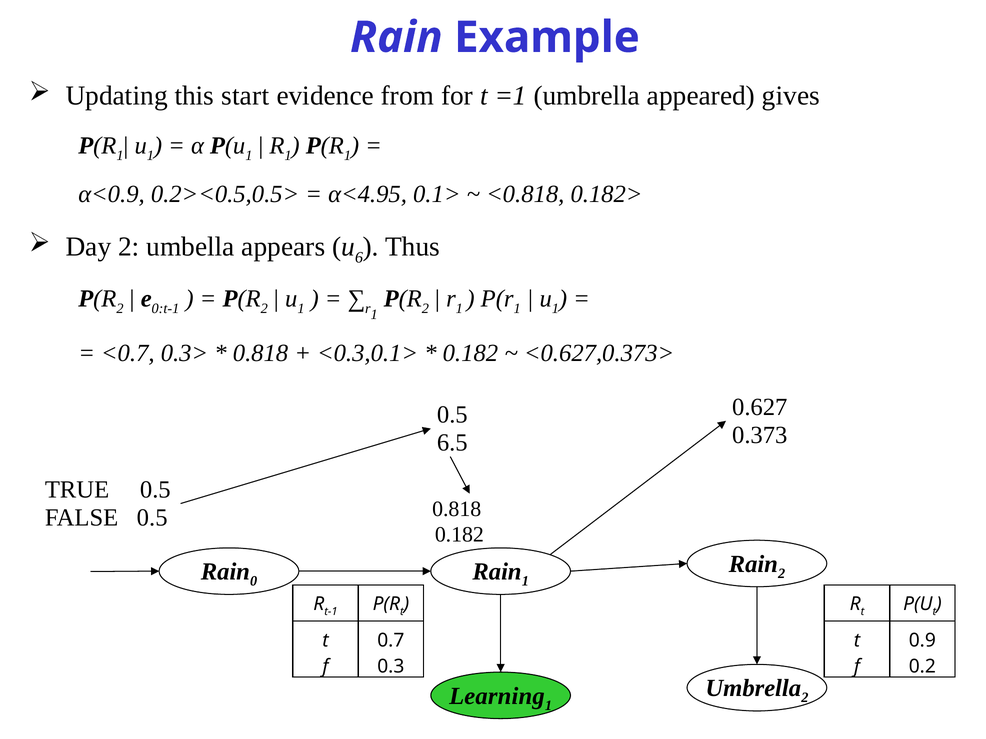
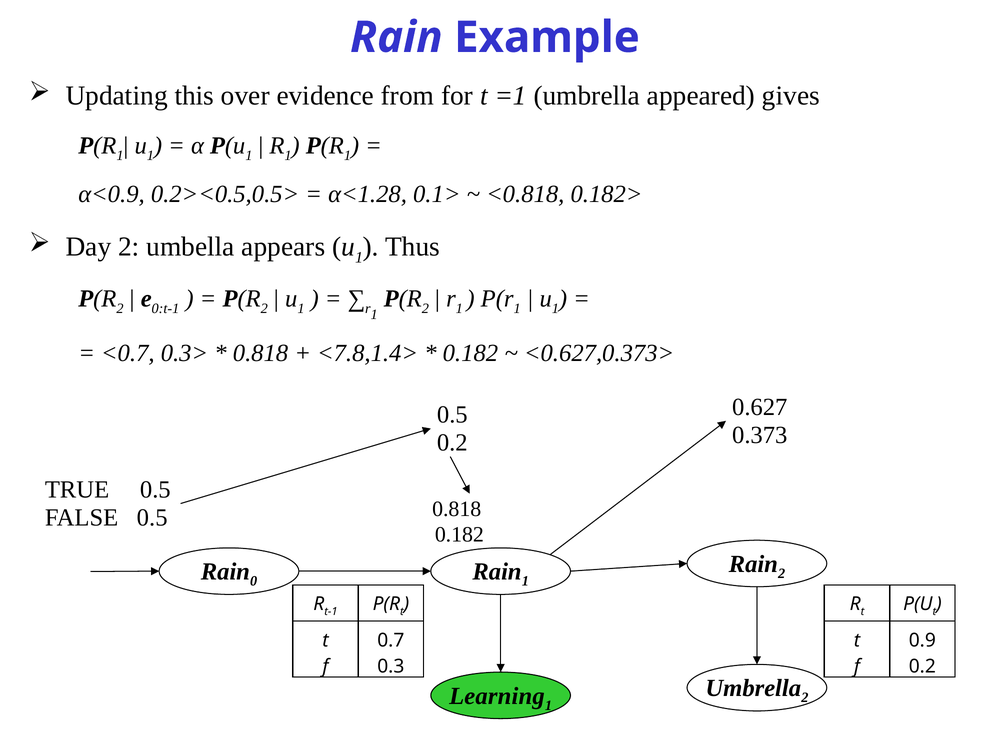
start: start -> over
α<4.95: α<4.95 -> α<1.28
6 at (359, 258): 6 -> 1
<0.3,0.1>: <0.3,0.1> -> <7.8,1.4>
6.5 at (452, 443): 6.5 -> 0.2
